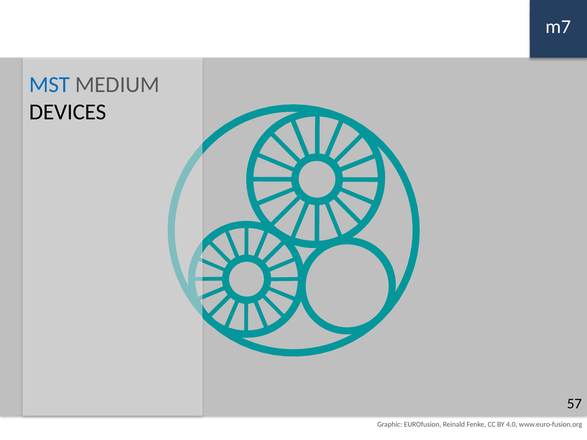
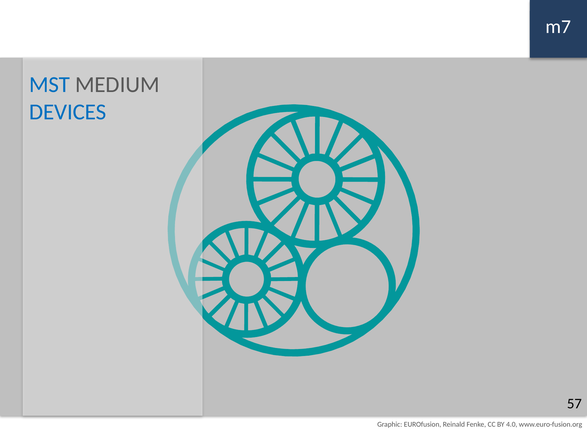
DEVICES colour: black -> blue
